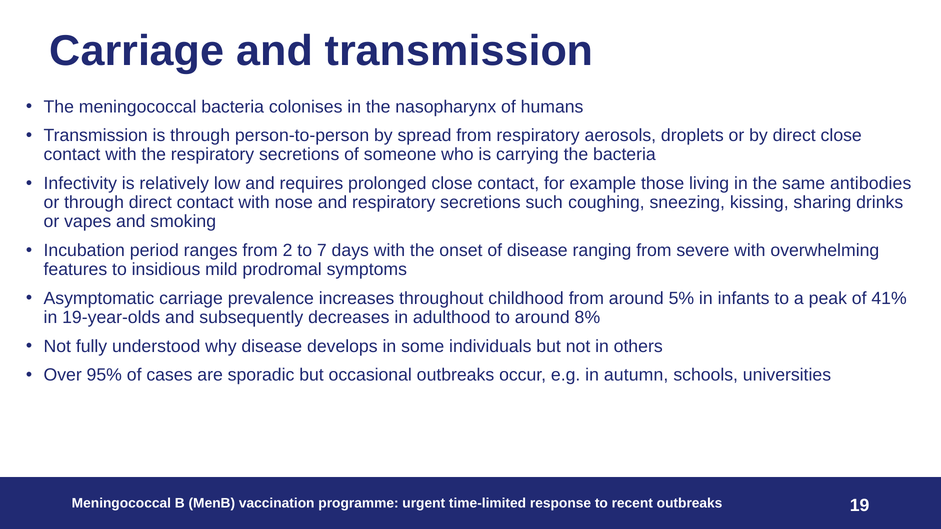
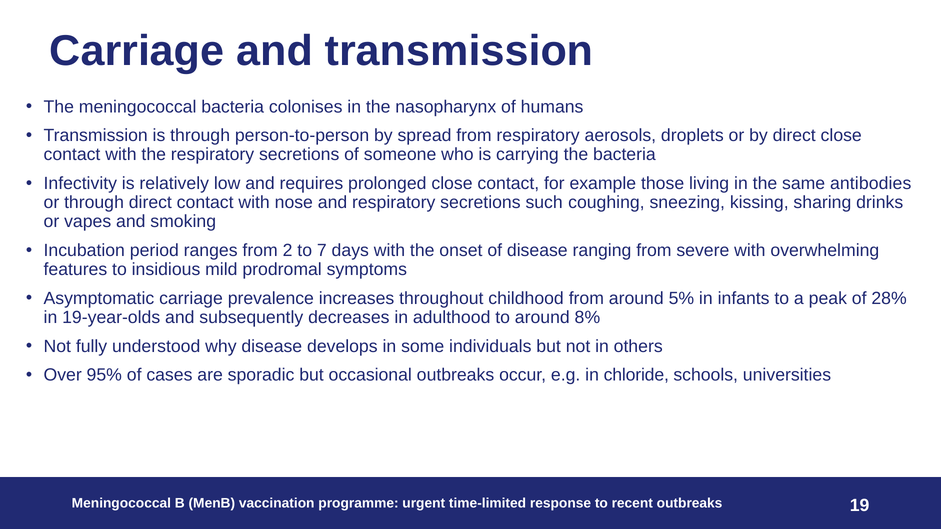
41%: 41% -> 28%
autumn: autumn -> chloride
